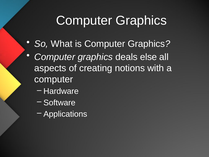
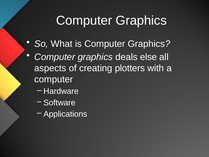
notions: notions -> plotters
